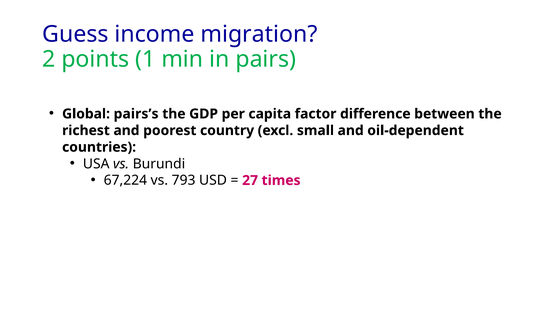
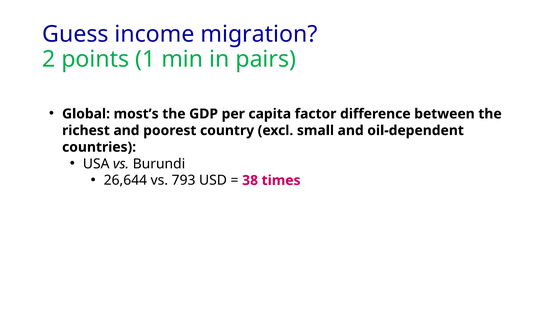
pairs’s: pairs’s -> most’s
67,224: 67,224 -> 26,644
27: 27 -> 38
